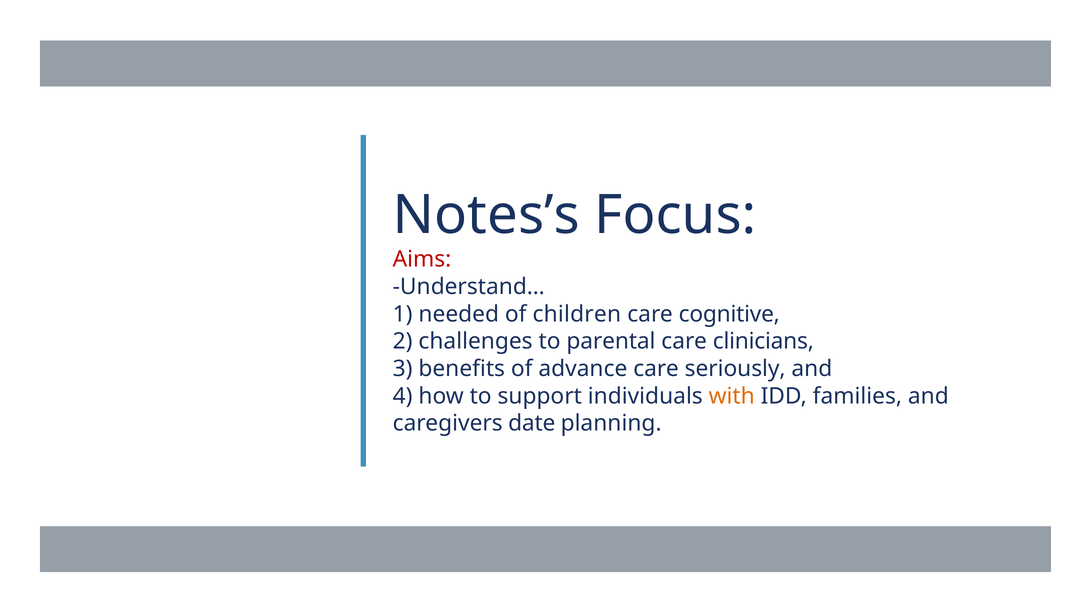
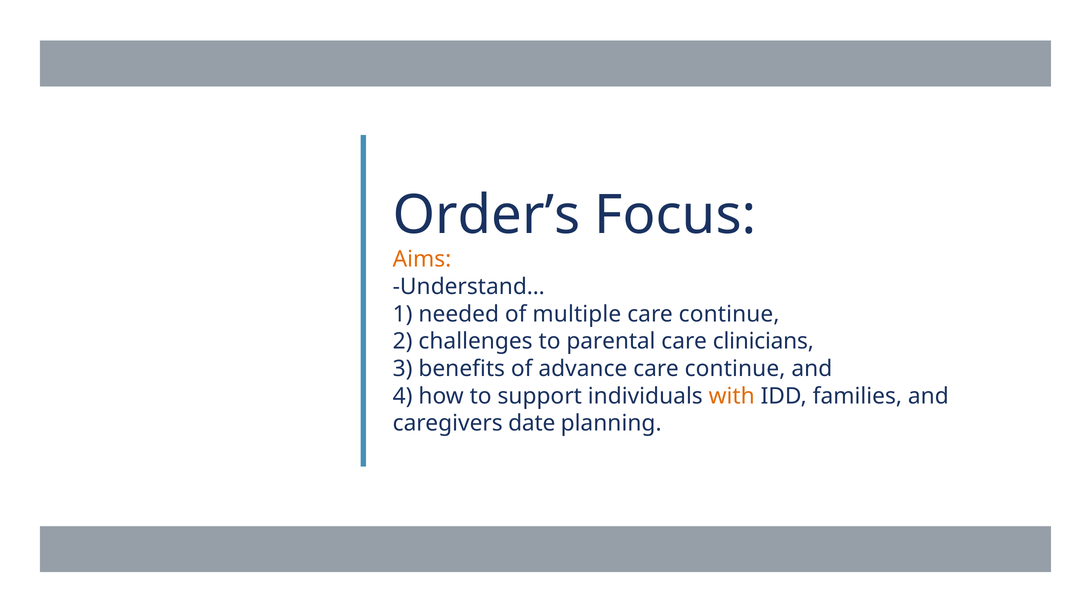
Notes’s: Notes’s -> Order’s
Aims colour: red -> orange
children: children -> multiple
cognitive at (729, 314): cognitive -> continue
advance care seriously: seriously -> continue
